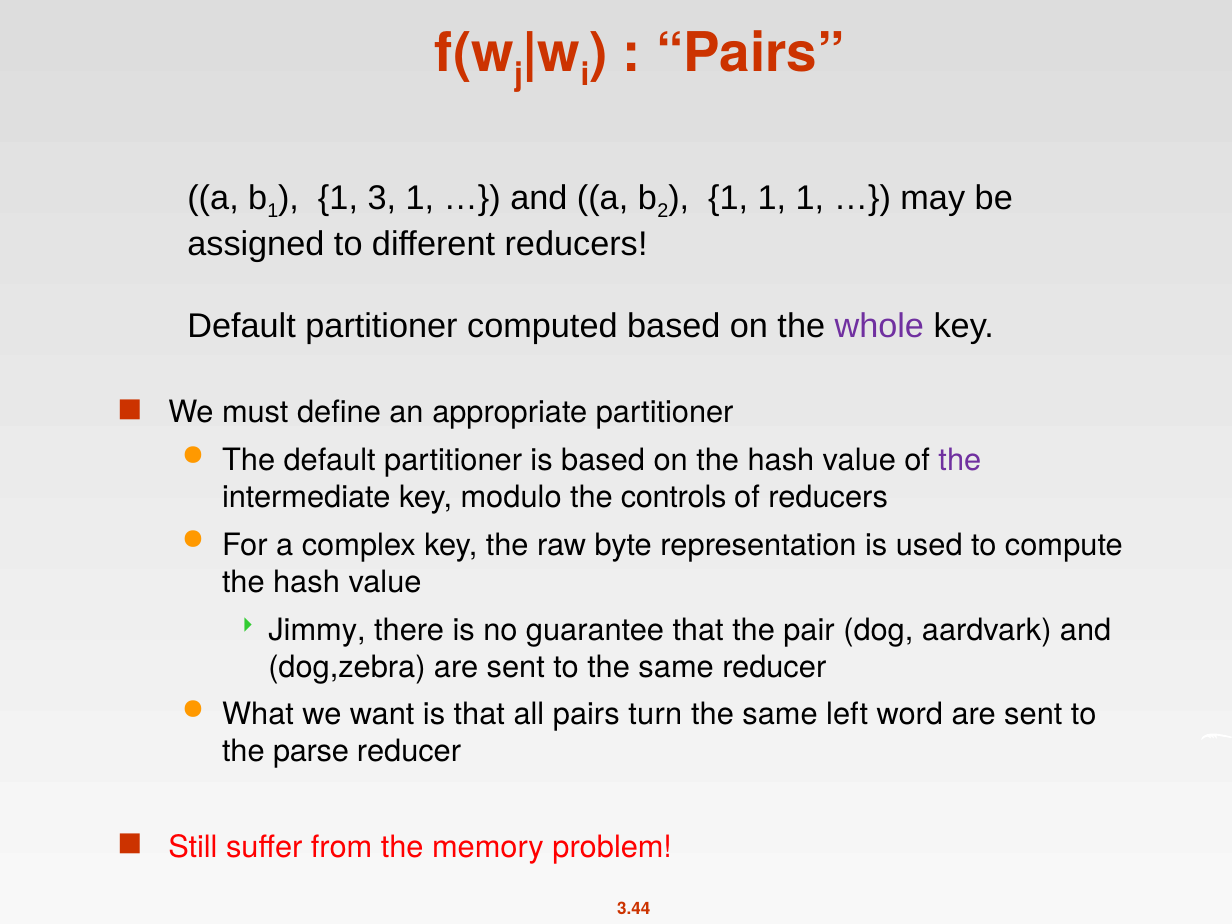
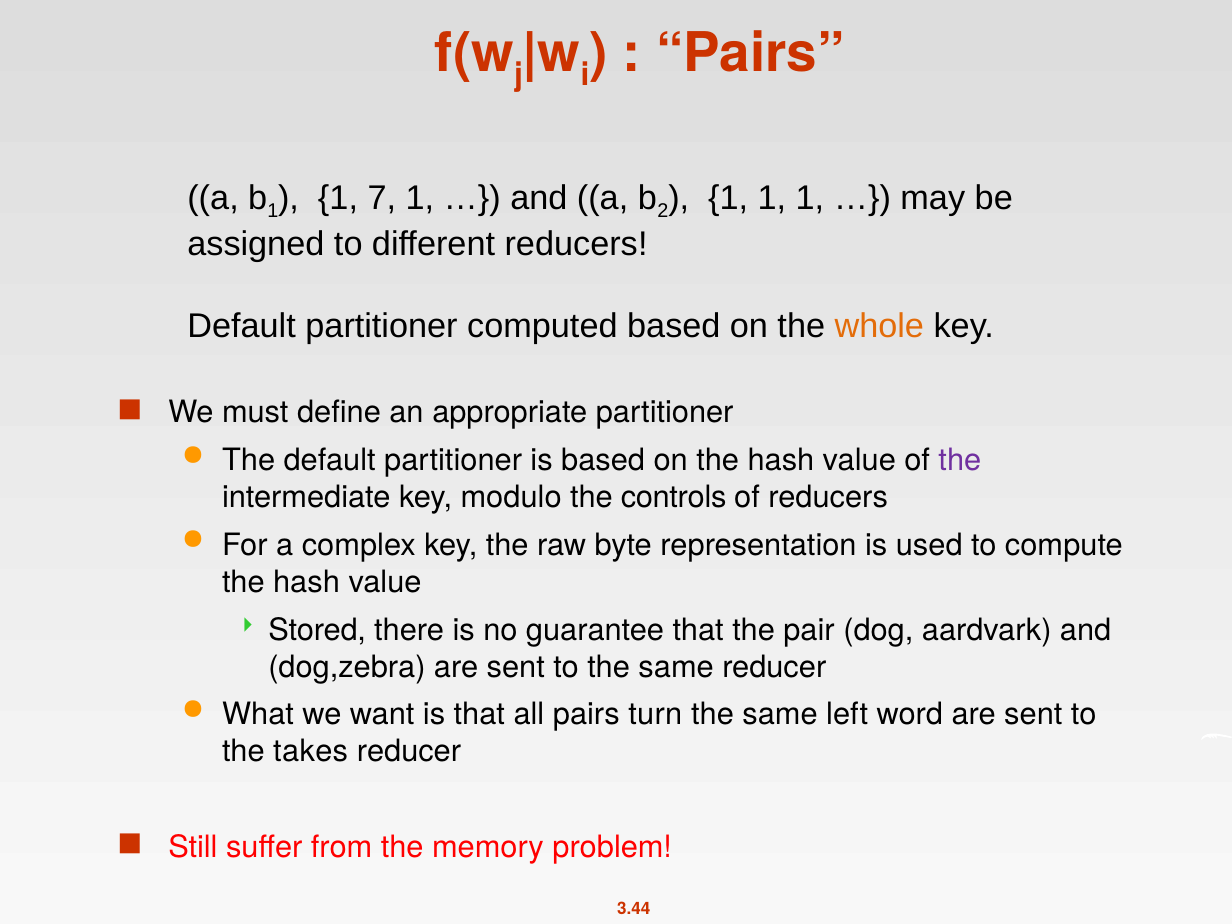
3: 3 -> 7
whole colour: purple -> orange
Jimmy: Jimmy -> Stored
parse: parse -> takes
